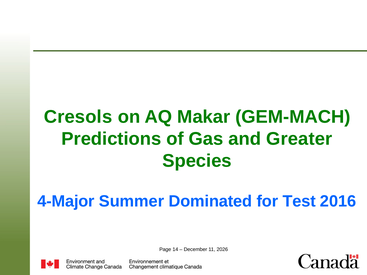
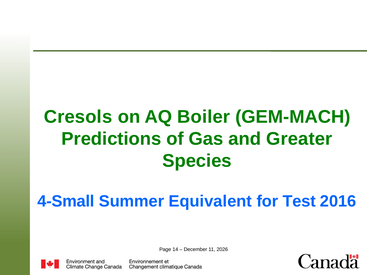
Makar: Makar -> Boiler
4-Major: 4-Major -> 4-Small
Dominated: Dominated -> Equivalent
